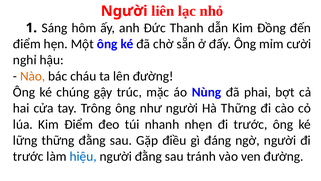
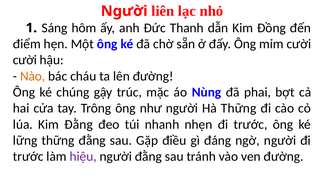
nghỉ at (25, 60): nghỉ -> cười
Kim Điểm: Điểm -> Đằng
hiệu colour: blue -> purple
